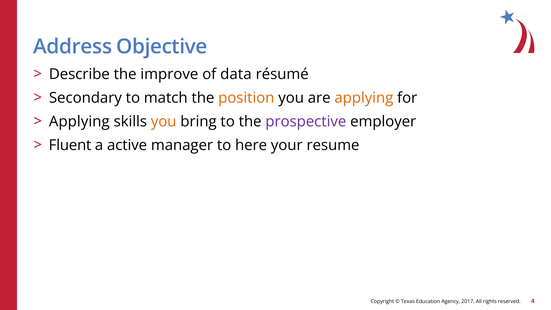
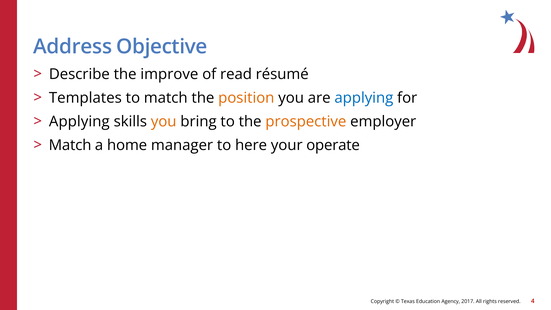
data: data -> read
Secondary: Secondary -> Templates
applying at (364, 98) colour: orange -> blue
prospective colour: purple -> orange
Fluent at (70, 145): Fluent -> Match
active: active -> home
resume: resume -> operate
